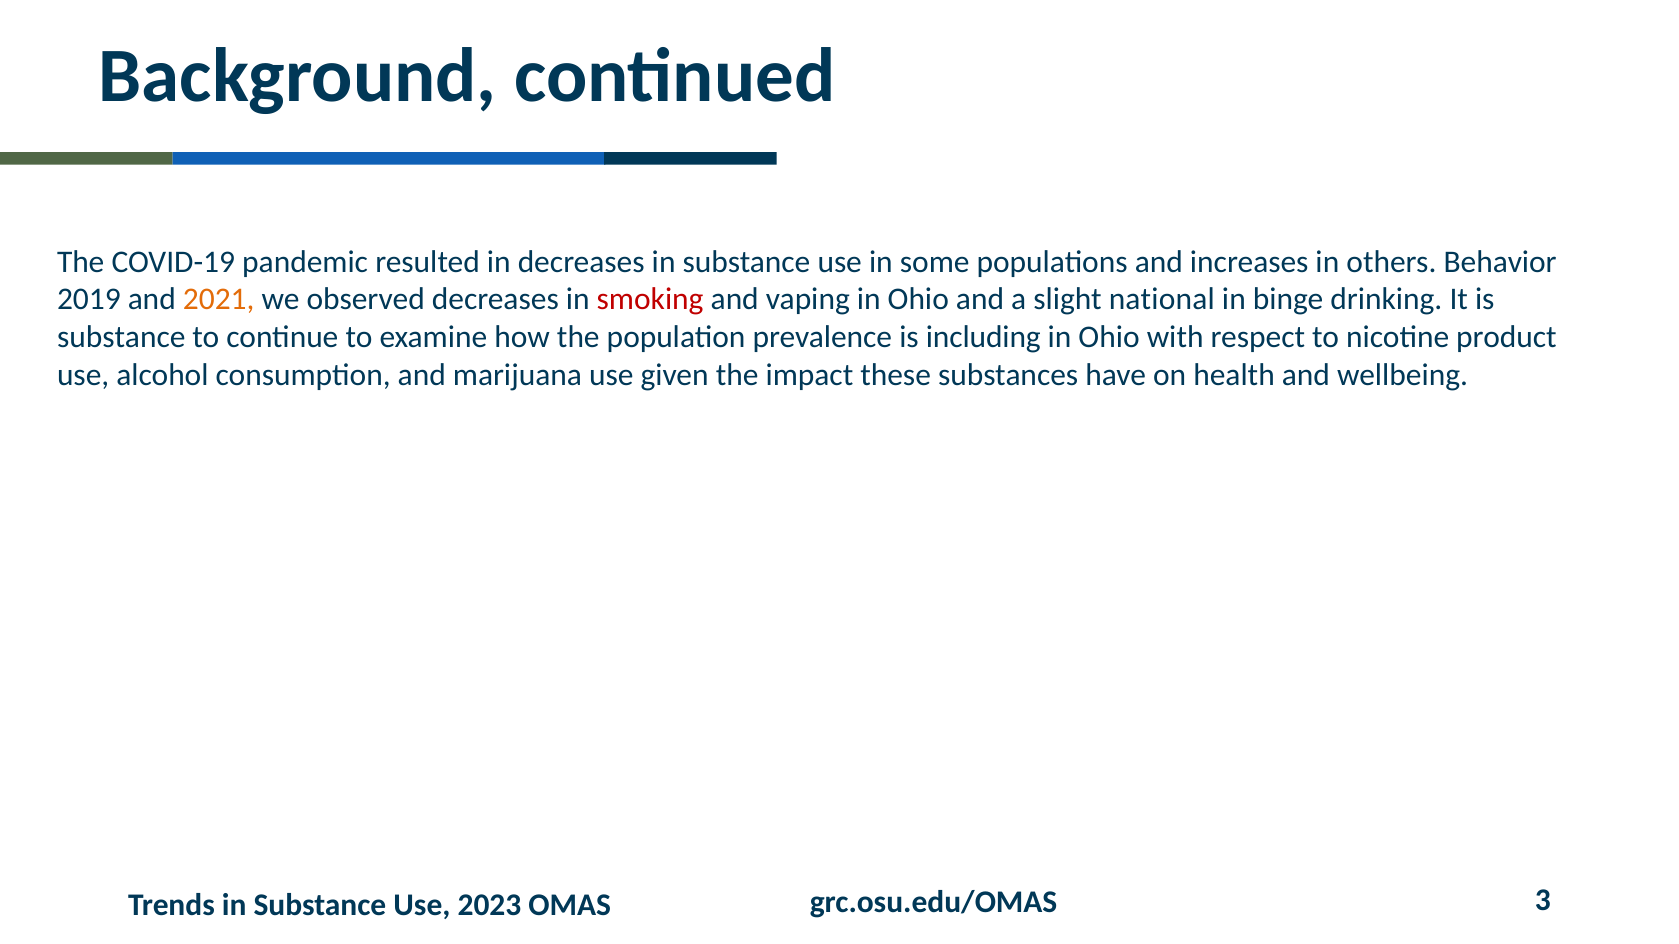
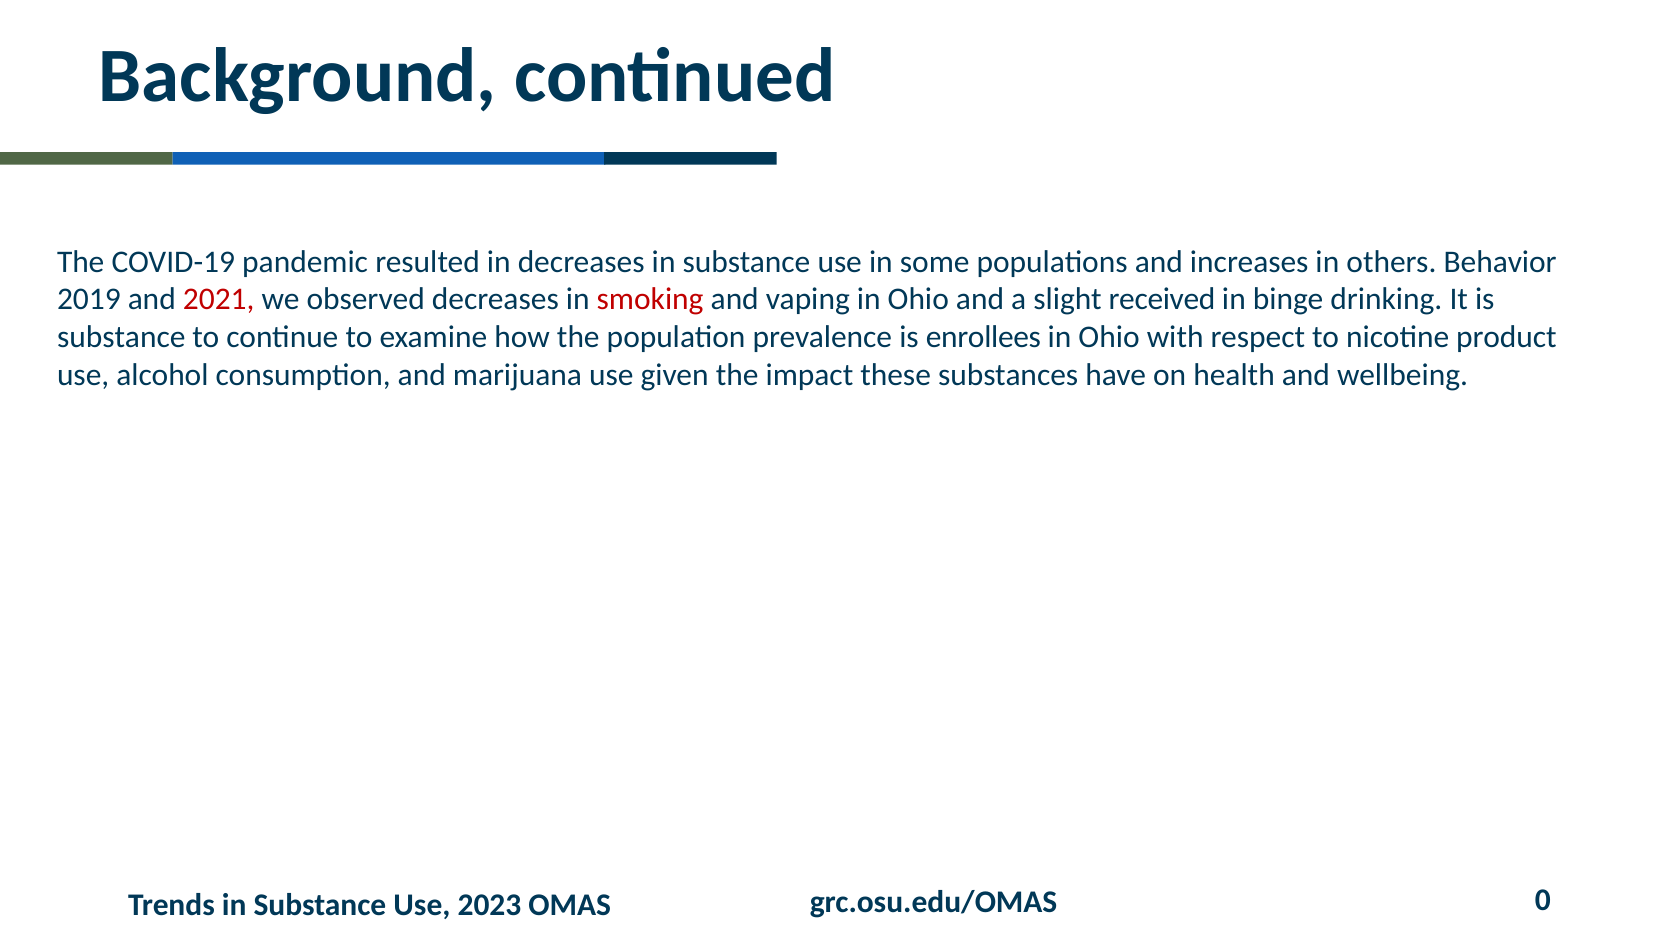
2021 colour: orange -> red
national: national -> received
including: including -> enrollees
3: 3 -> 0
